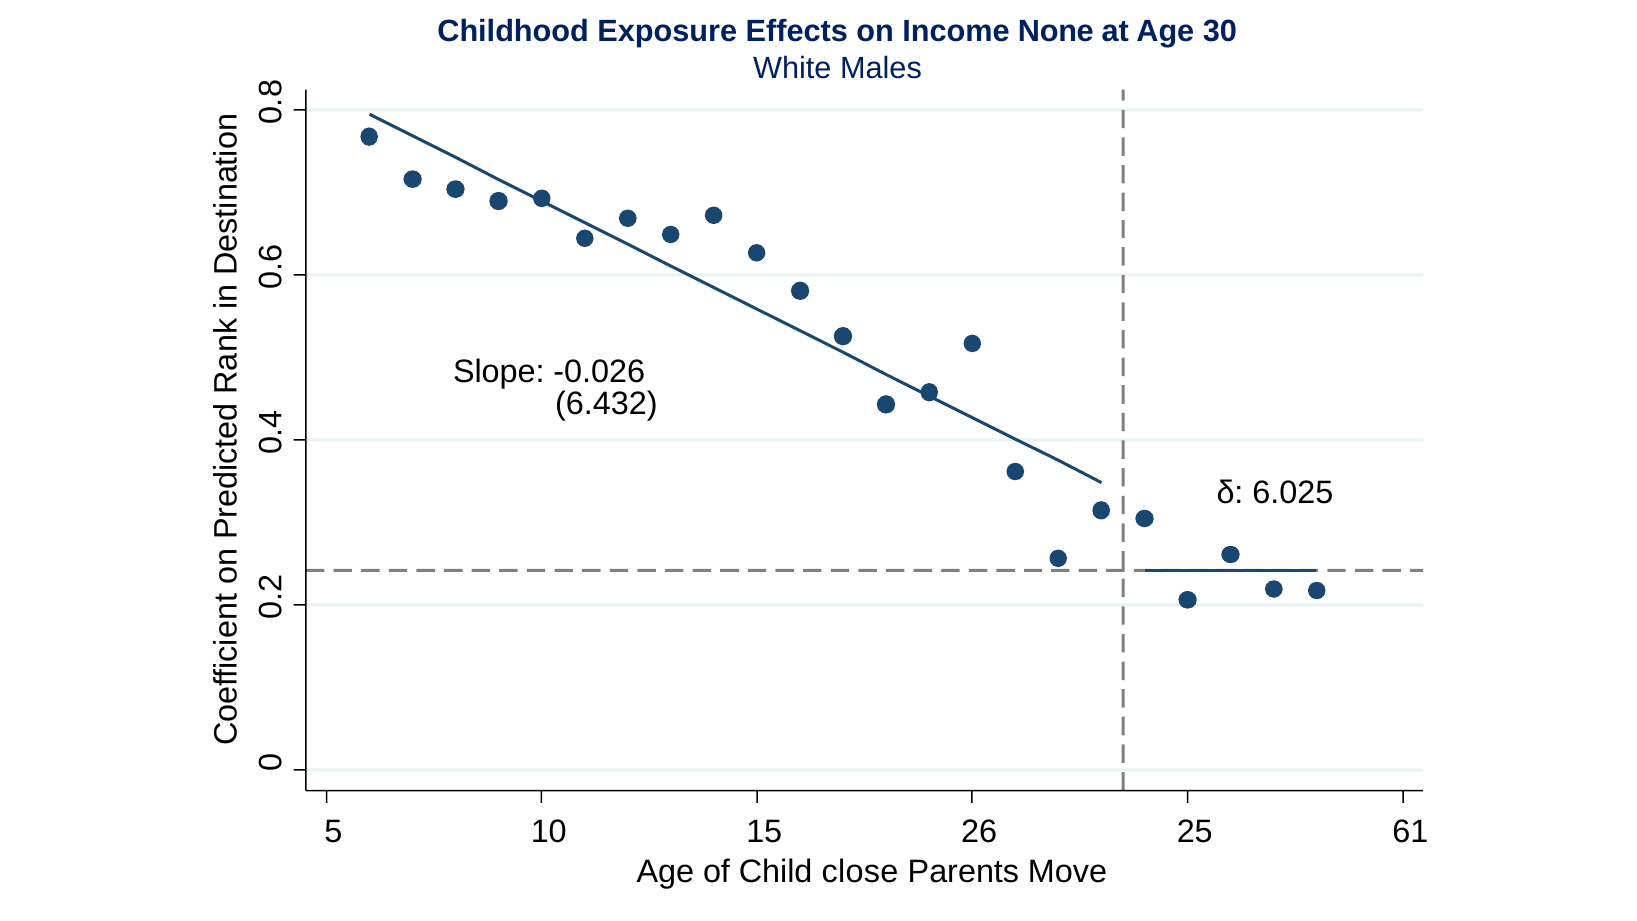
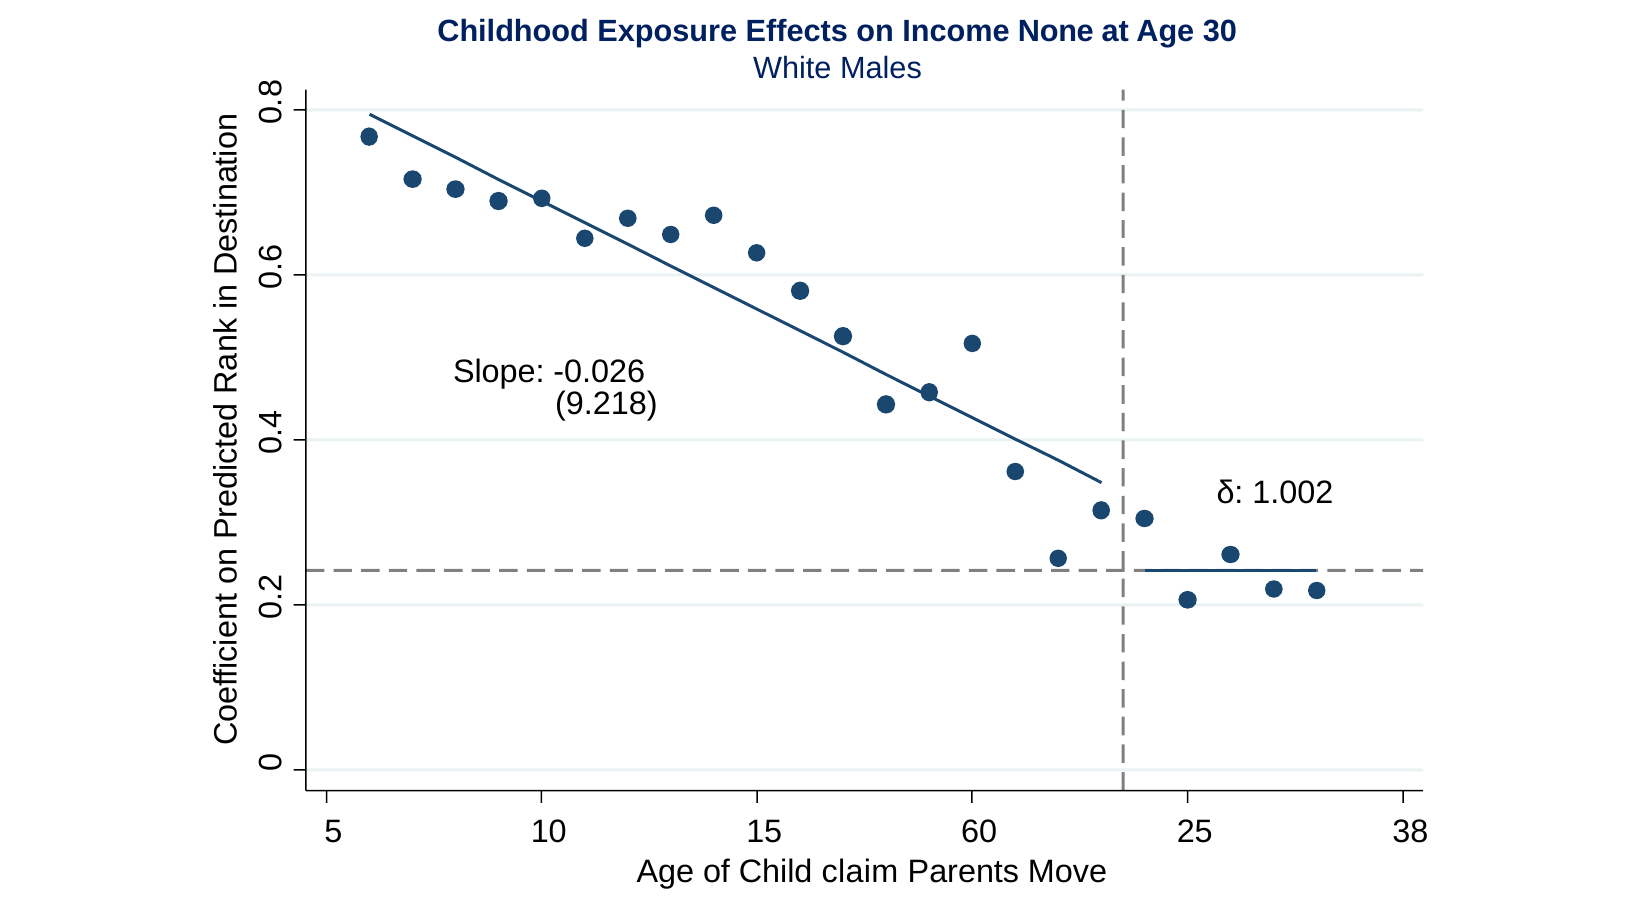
6.432: 6.432 -> 9.218
6.025: 6.025 -> 1.002
26: 26 -> 60
61: 61 -> 38
close: close -> claim
